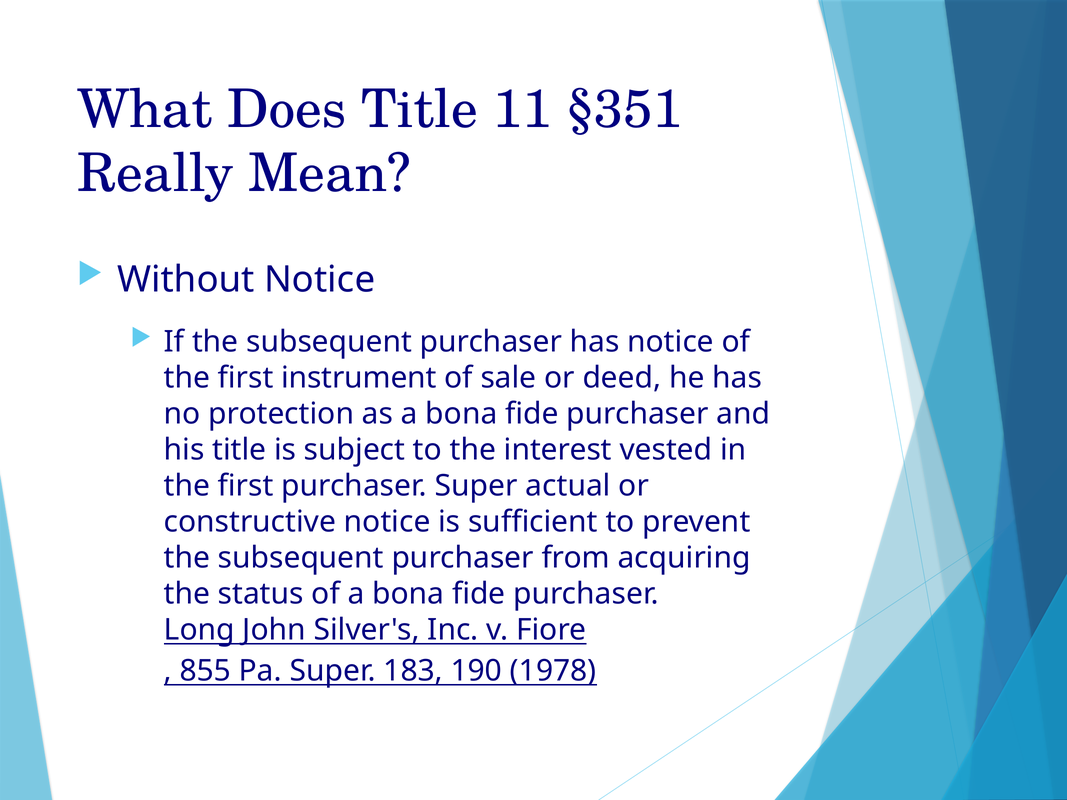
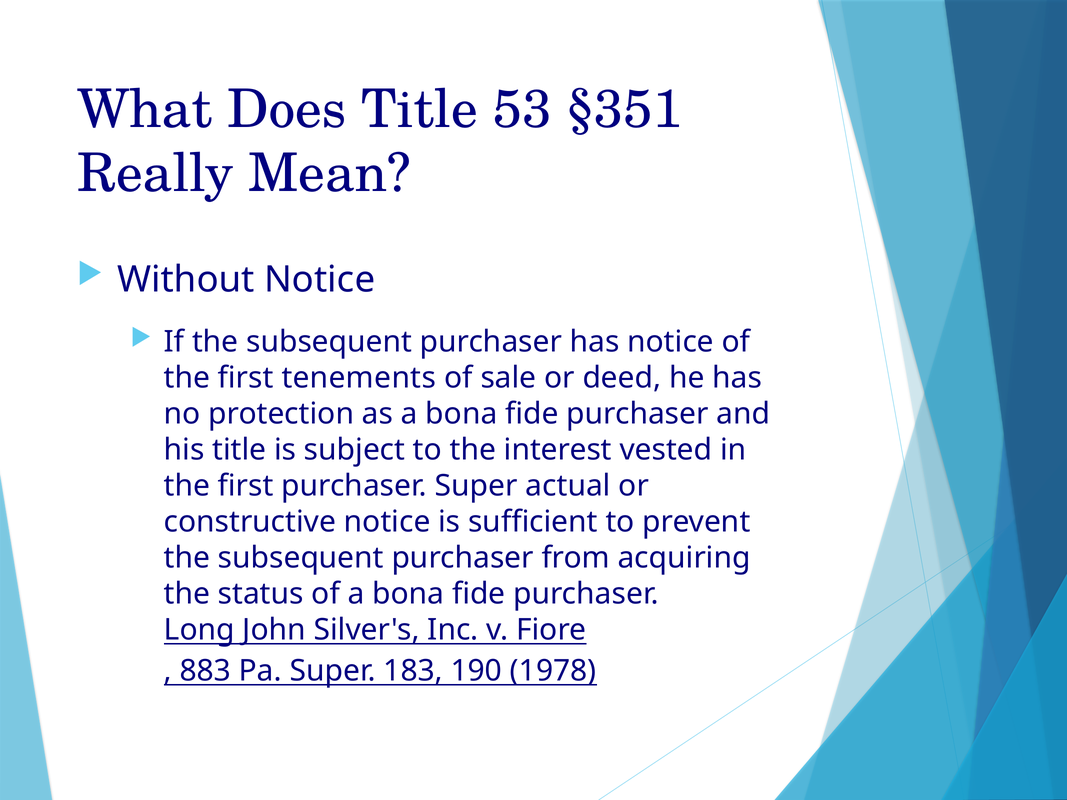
11: 11 -> 53
instrument: instrument -> tenements
855: 855 -> 883
